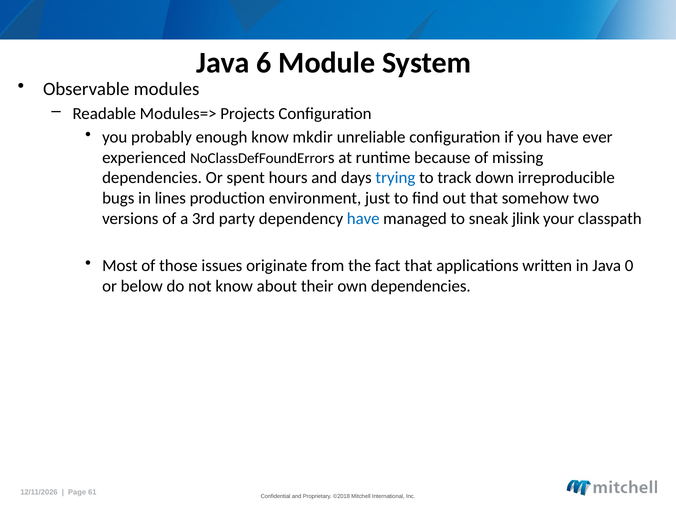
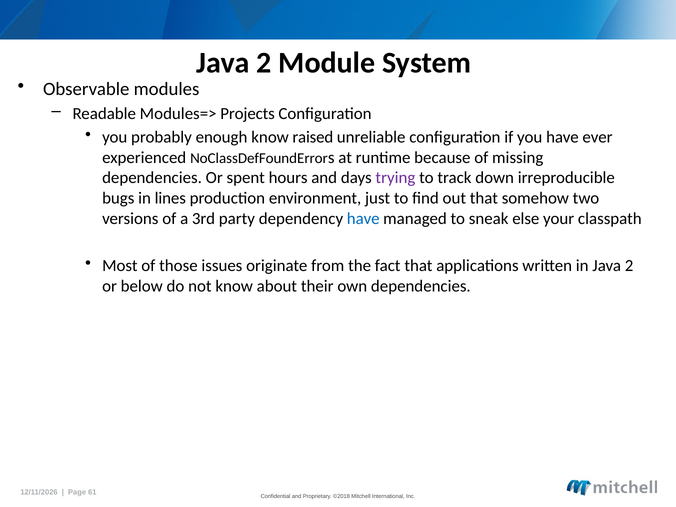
6 at (264, 63): 6 -> 2
mkdir: mkdir -> raised
trying colour: blue -> purple
jlink: jlink -> else
in Java 0: 0 -> 2
